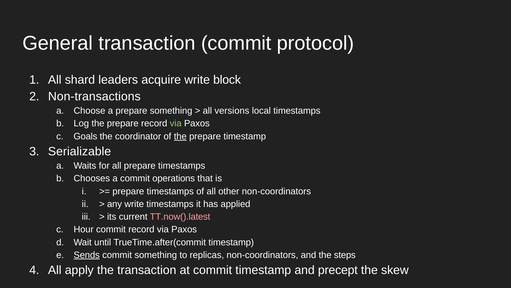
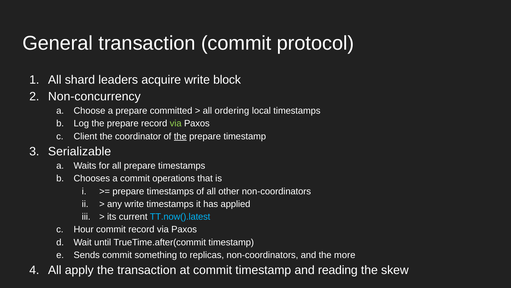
Non-transactions: Non-transactions -> Non-concurrency
prepare something: something -> committed
versions: versions -> ordering
Goals: Goals -> Client
TT.now().latest colour: pink -> light blue
Sends underline: present -> none
steps: steps -> more
precept: precept -> reading
